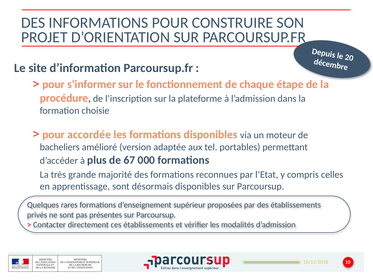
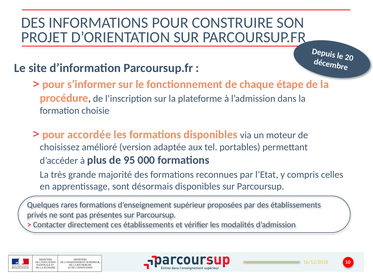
bacheliers: bacheliers -> choisissez
67: 67 -> 95
